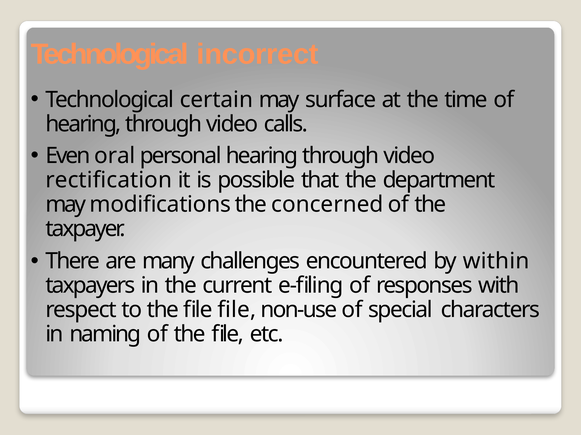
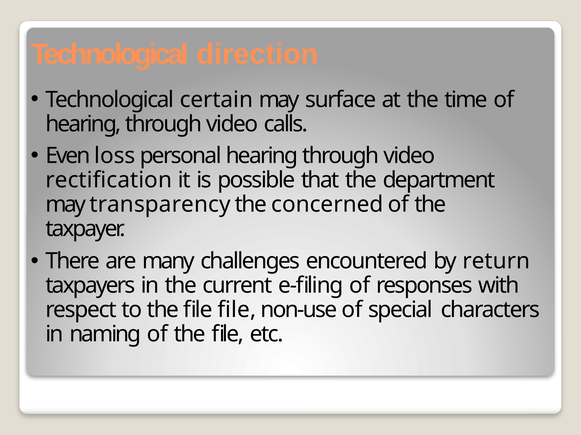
incorrect: incorrect -> direction
oral: oral -> loss
modifications: modifications -> transparency
within: within -> return
